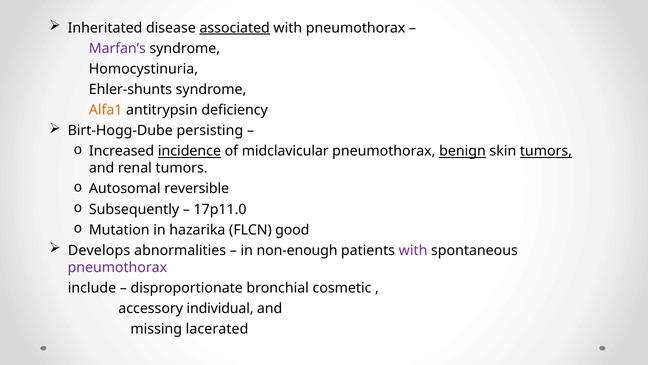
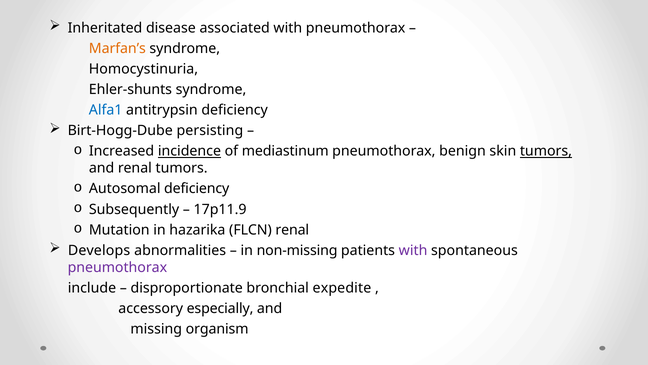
associated underline: present -> none
Marfan’s colour: purple -> orange
Alfa1 colour: orange -> blue
midclavicular: midclavicular -> mediastinum
benign underline: present -> none
Autosomal reversible: reversible -> deficiency
17p11.0: 17p11.0 -> 17p11.9
FLCN good: good -> renal
non-enough: non-enough -> non-missing
cosmetic: cosmetic -> expedite
individual: individual -> especially
lacerated: lacerated -> organism
